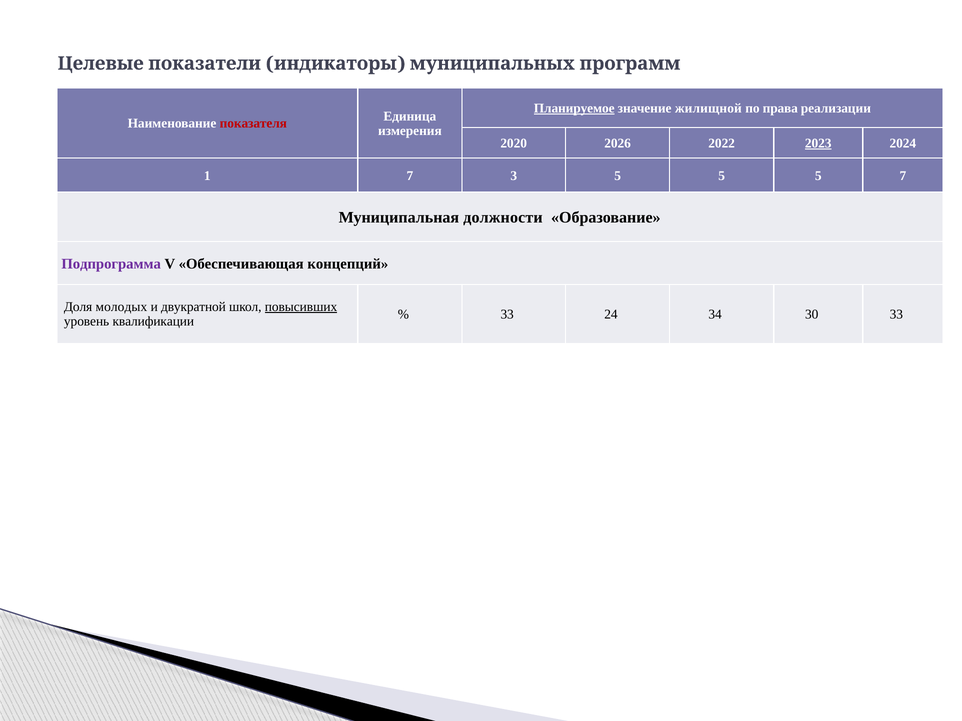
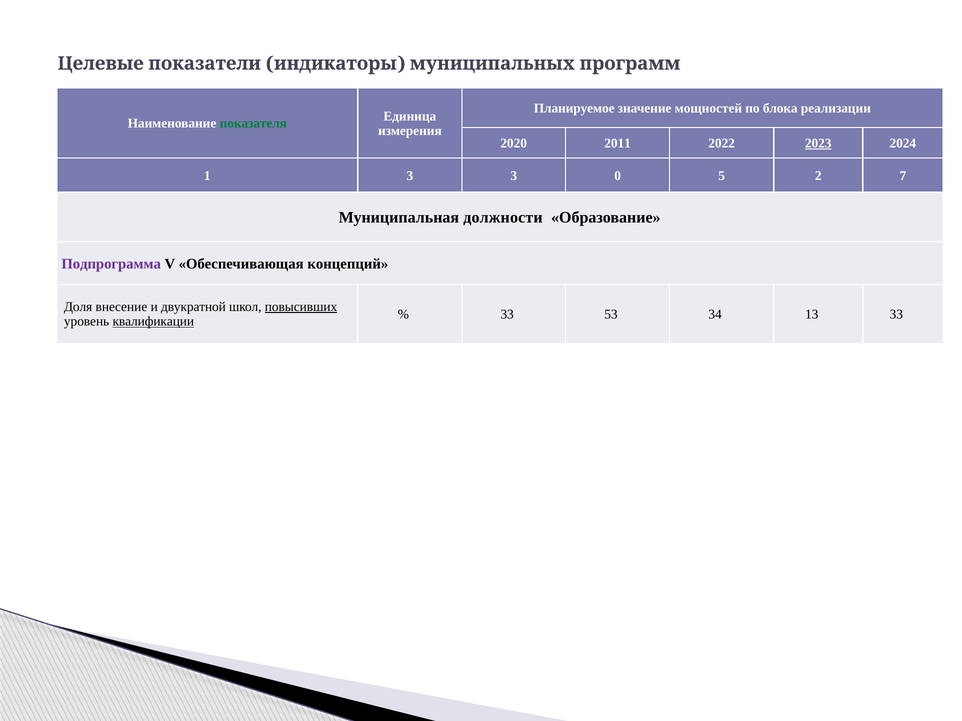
Планируемое underline: present -> none
жилищной: жилищной -> мощностей
права: права -> блока
показателя colour: red -> green
2026: 2026 -> 2011
1 7: 7 -> 3
3 5: 5 -> 0
5 at (818, 176): 5 -> 2
молодых: молодых -> внесение
24: 24 -> 53
30: 30 -> 13
квалификации underline: none -> present
